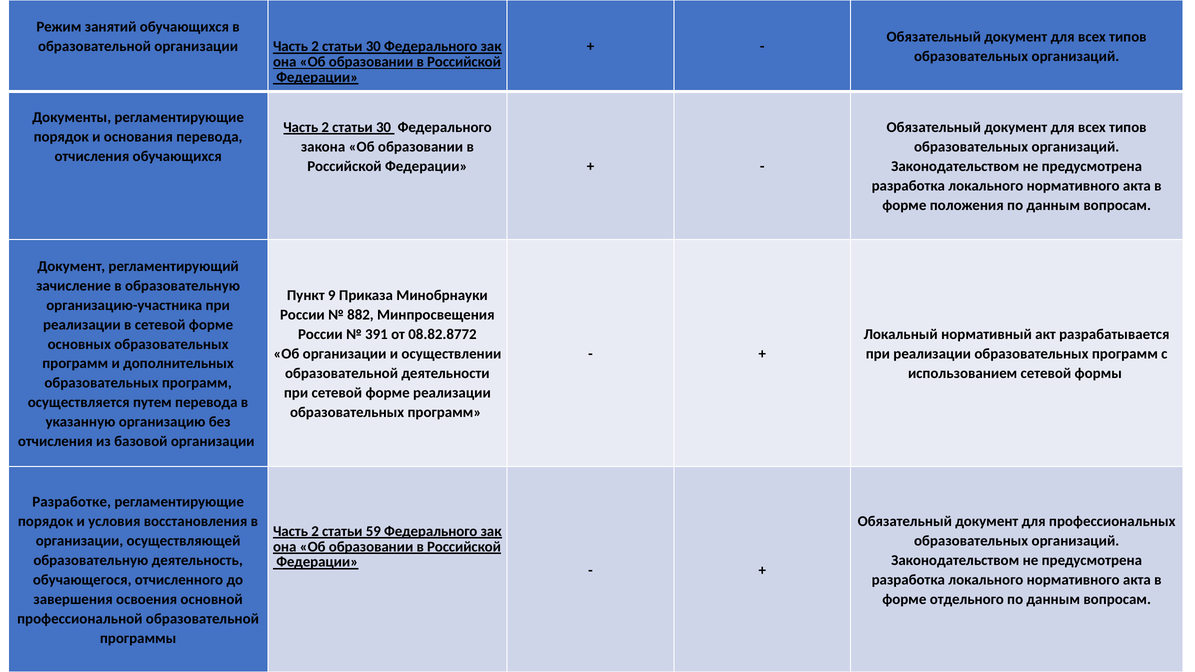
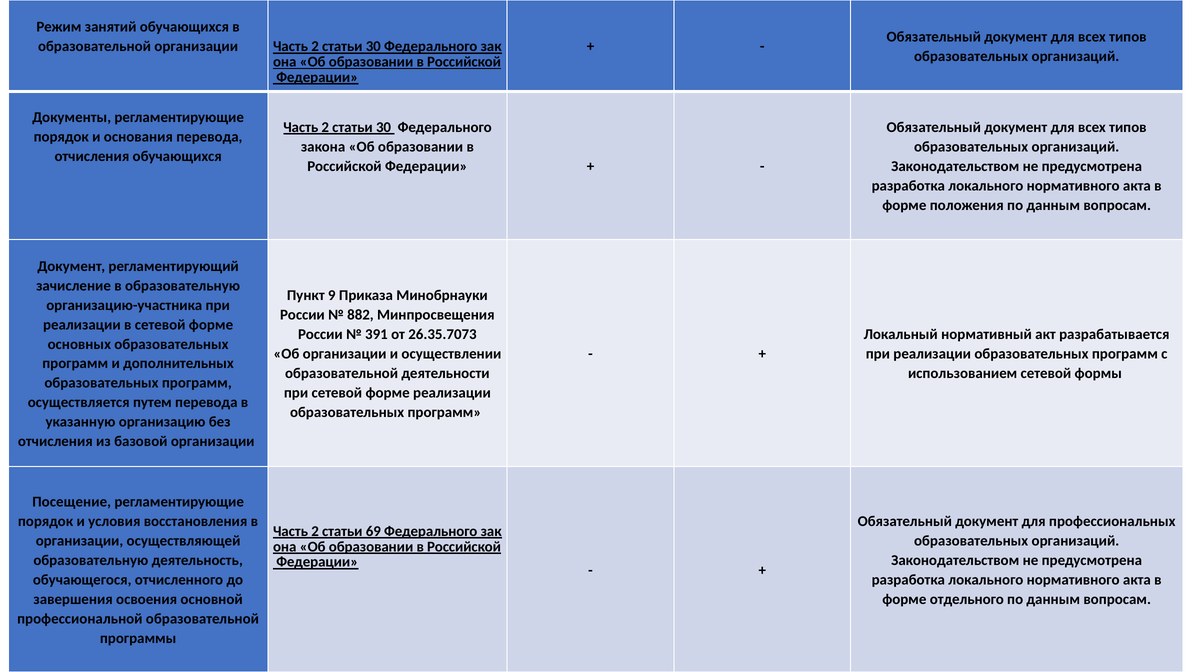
08.82.8772: 08.82.8772 -> 26.35.7073
Разработке: Разработке -> Посещение
59: 59 -> 69
